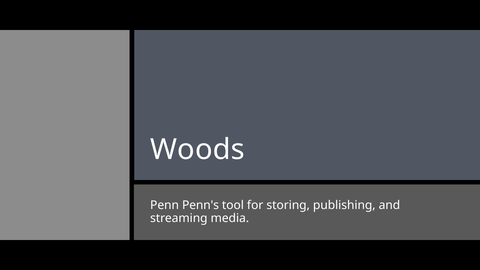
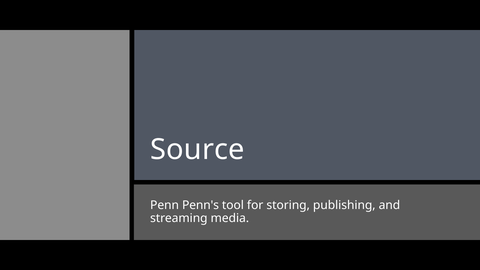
Woods: Woods -> Source
